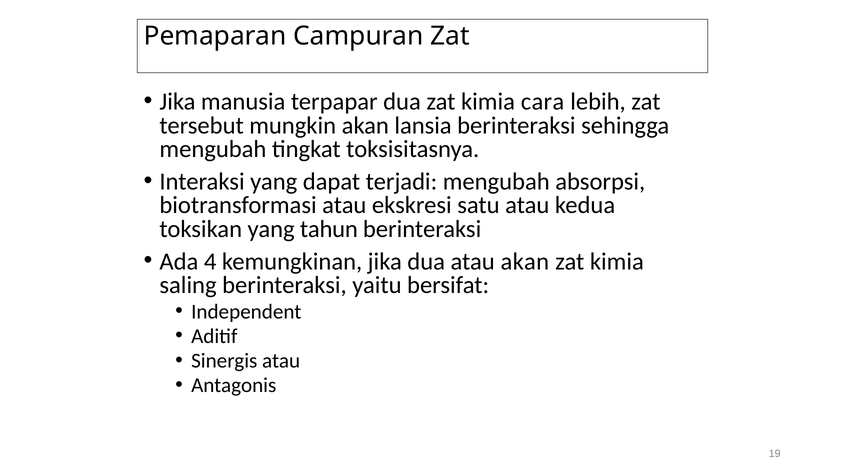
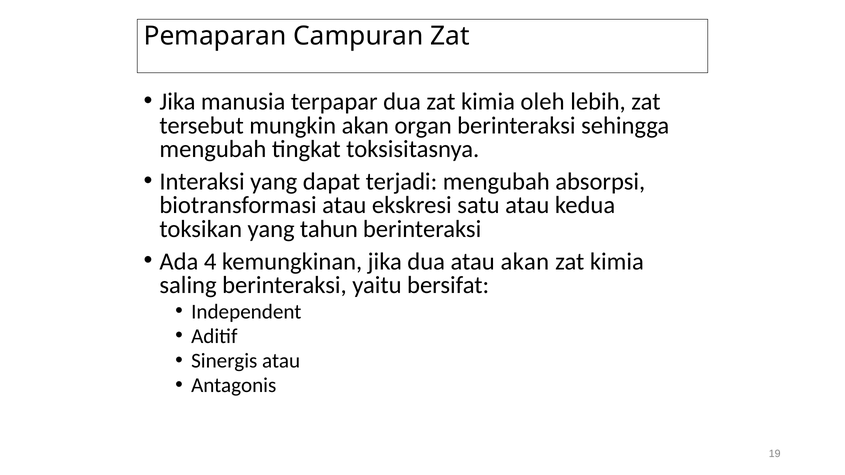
cara: cara -> oleh
lansia: lansia -> organ
